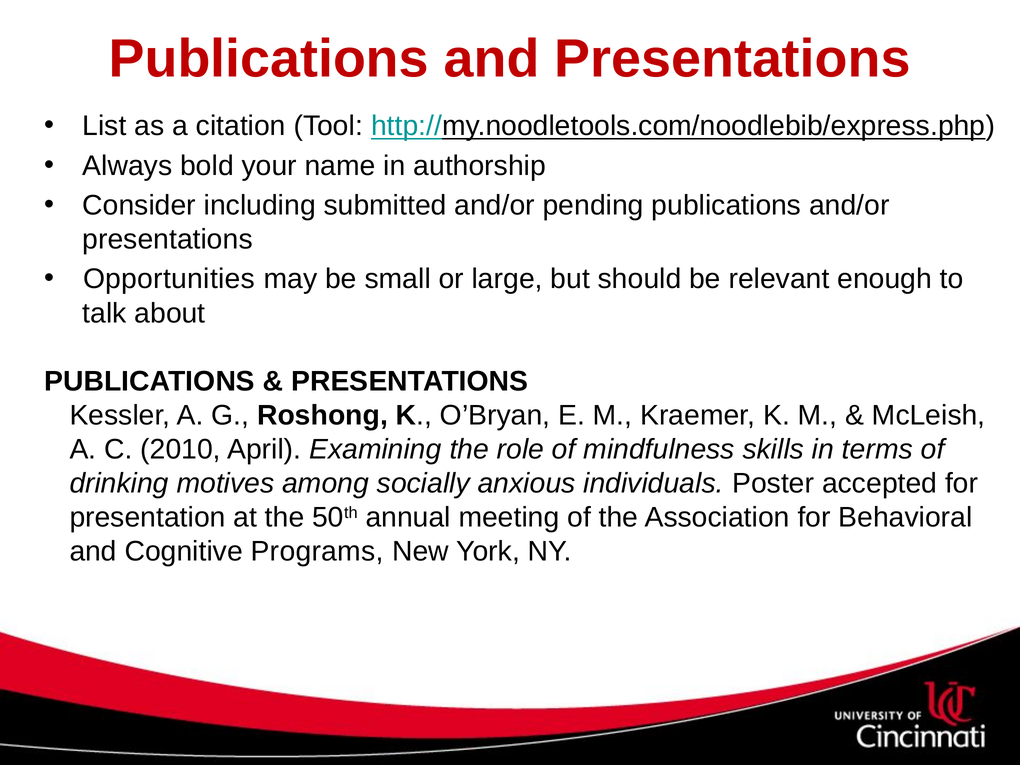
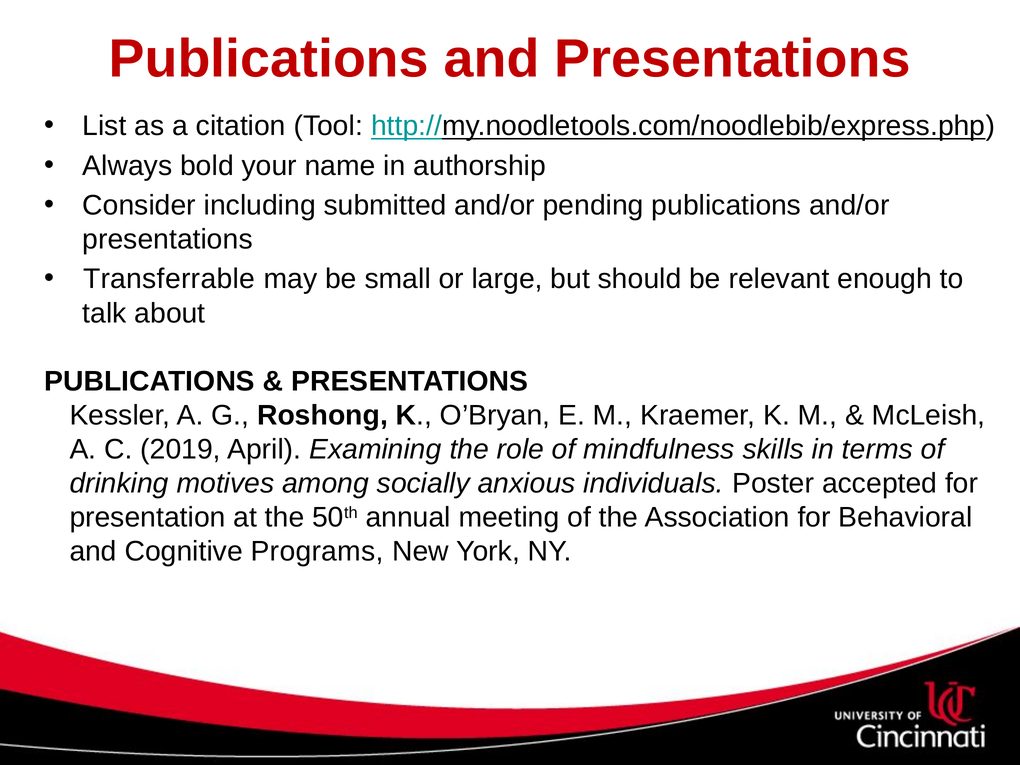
Opportunities: Opportunities -> Transferrable
2010: 2010 -> 2019
